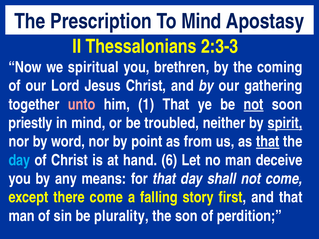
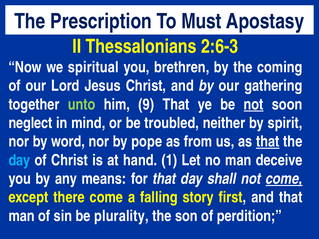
To Mind: Mind -> Must
2:3-3: 2:3-3 -> 2:6-3
unto colour: pink -> light green
1: 1 -> 9
priestly: priestly -> neglect
spirit underline: present -> none
point: point -> pope
6: 6 -> 1
come at (284, 179) underline: none -> present
